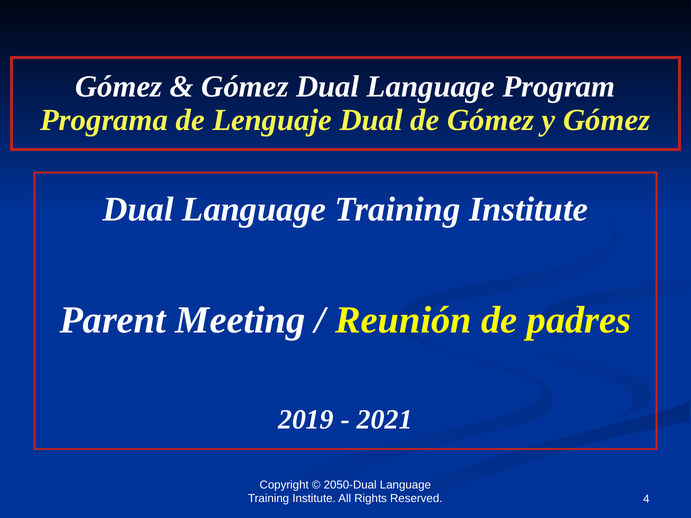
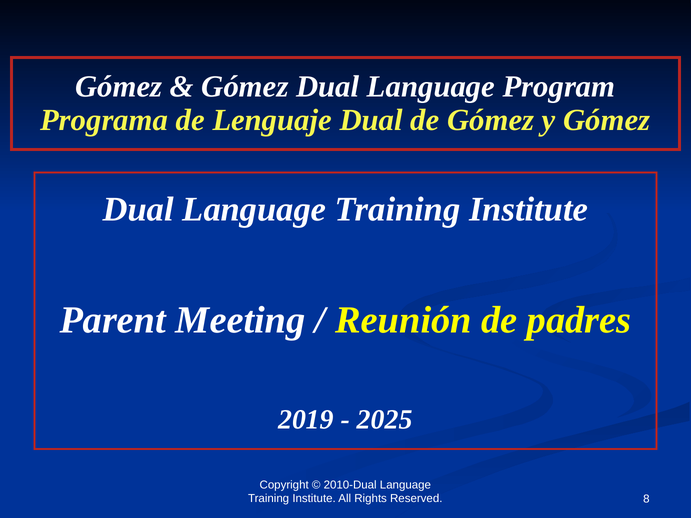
2021: 2021 -> 2025
2050-Dual: 2050-Dual -> 2010-Dual
4: 4 -> 8
